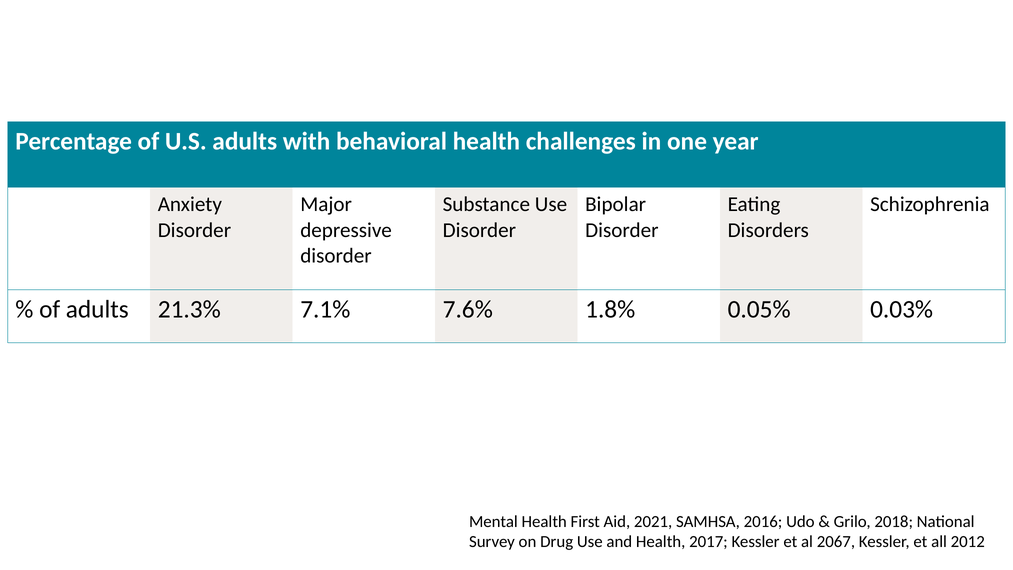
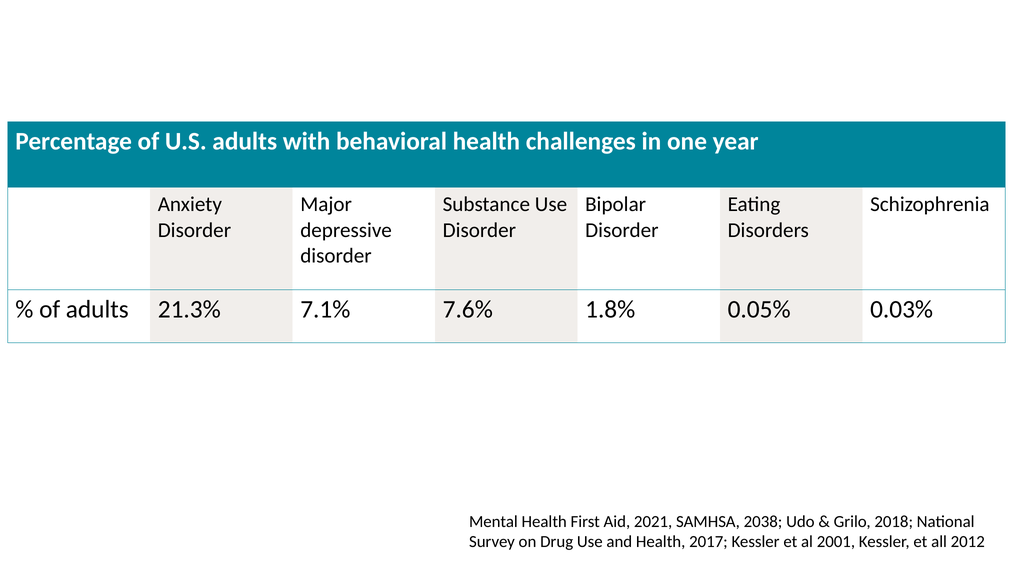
2016: 2016 -> 2038
2067: 2067 -> 2001
